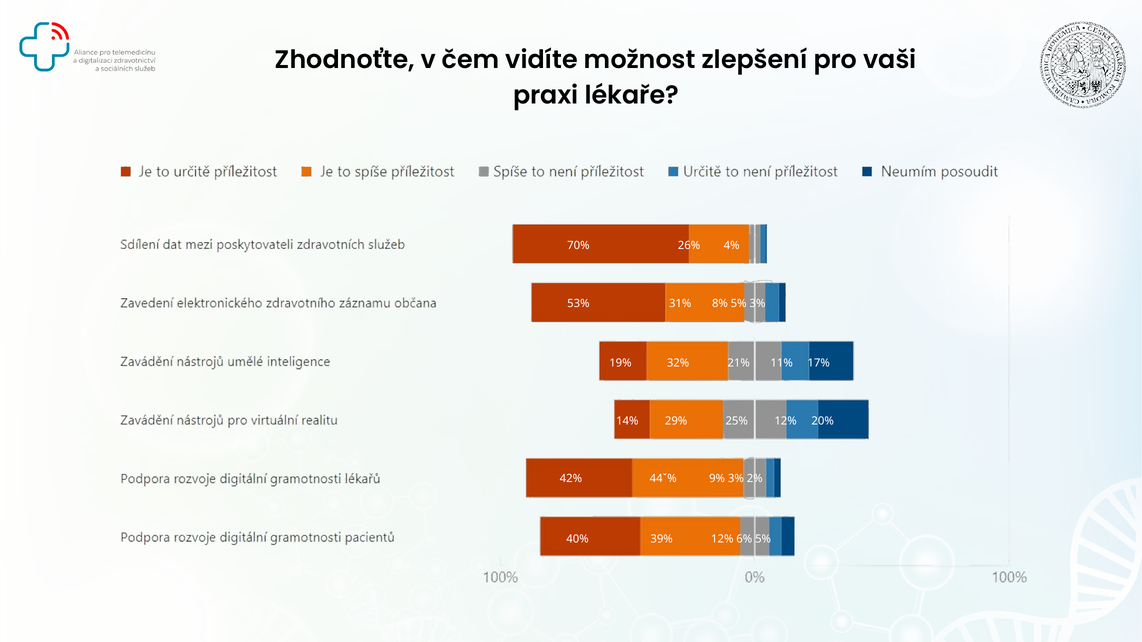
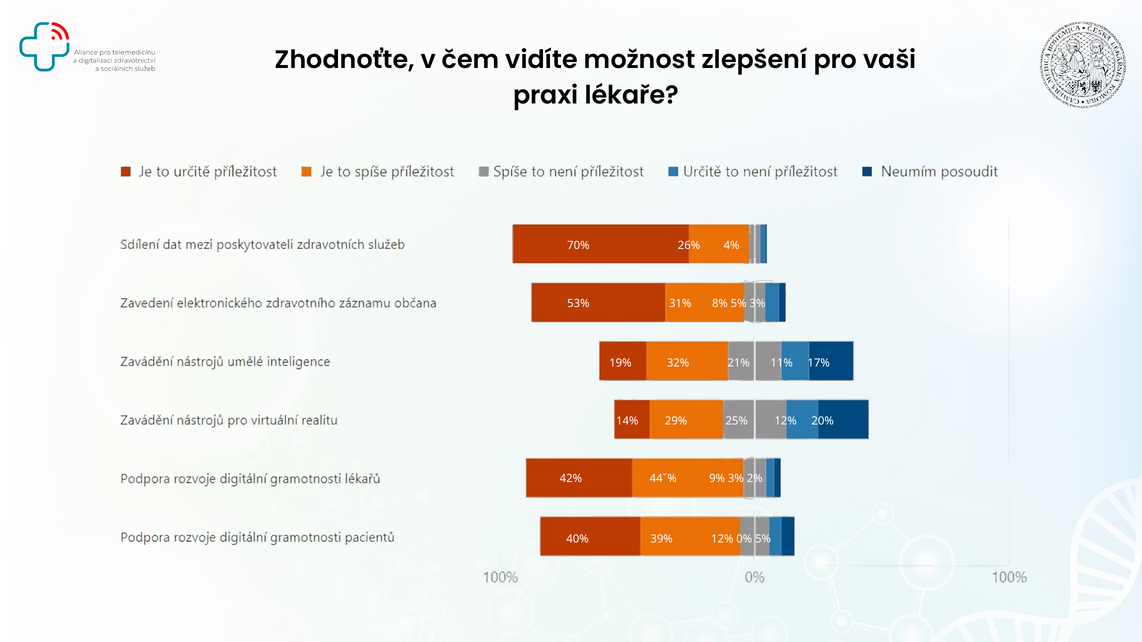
6%: 6% -> 0%
